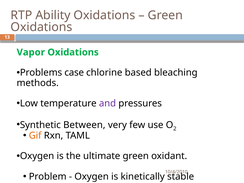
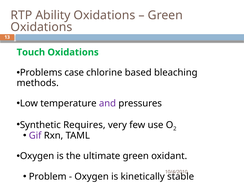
Vapor: Vapor -> Touch
Between: Between -> Requires
Gif colour: orange -> purple
